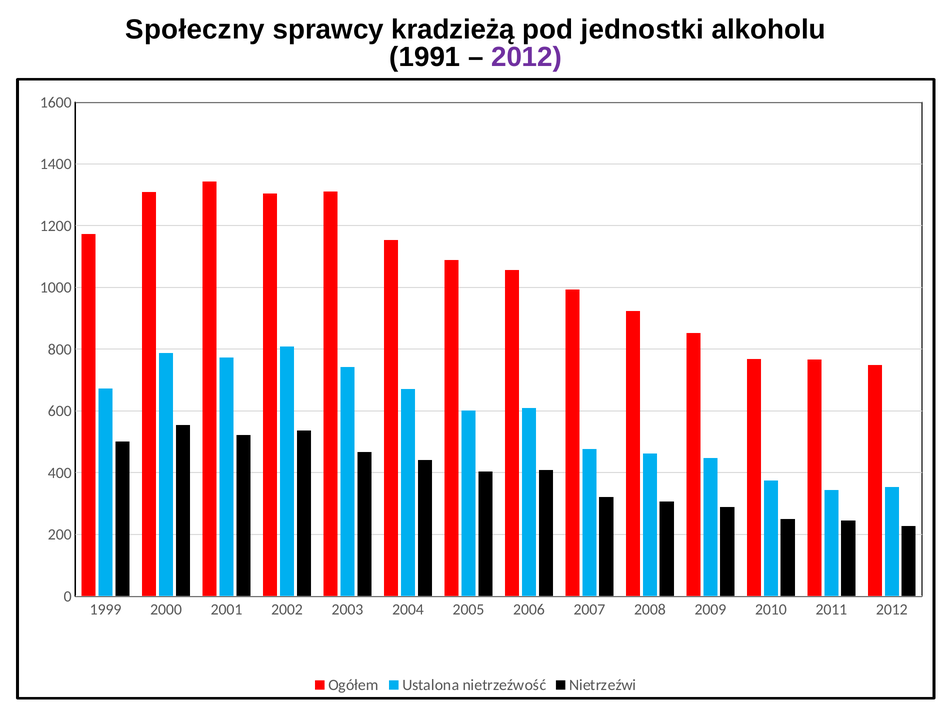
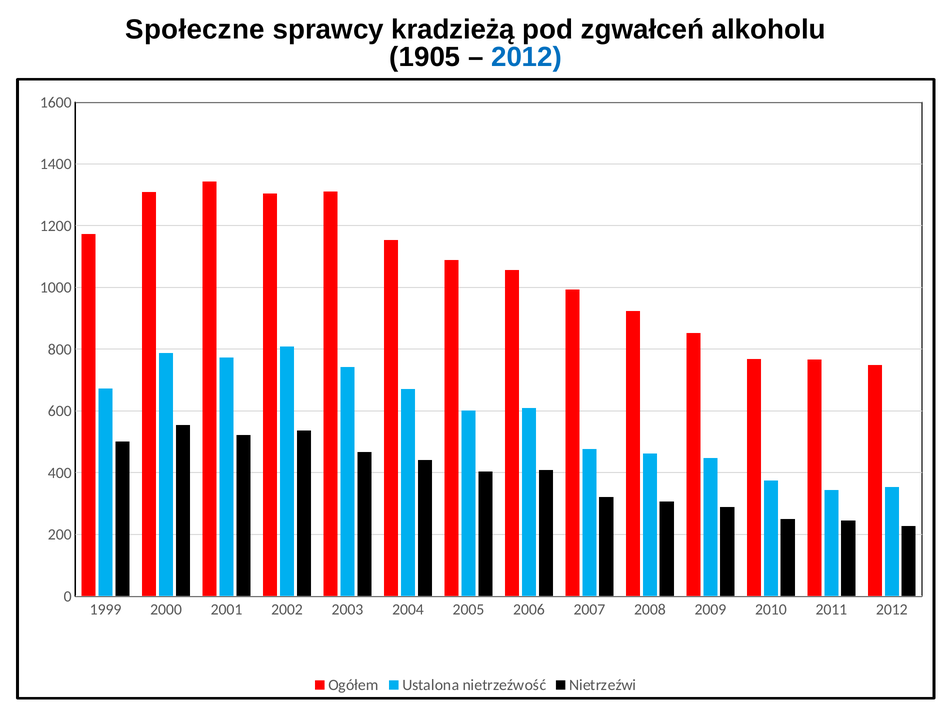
Społeczny: Społeczny -> Społeczne
jednostki: jednostki -> zgwałceń
1991: 1991 -> 1905
2012 at (527, 57) colour: purple -> blue
